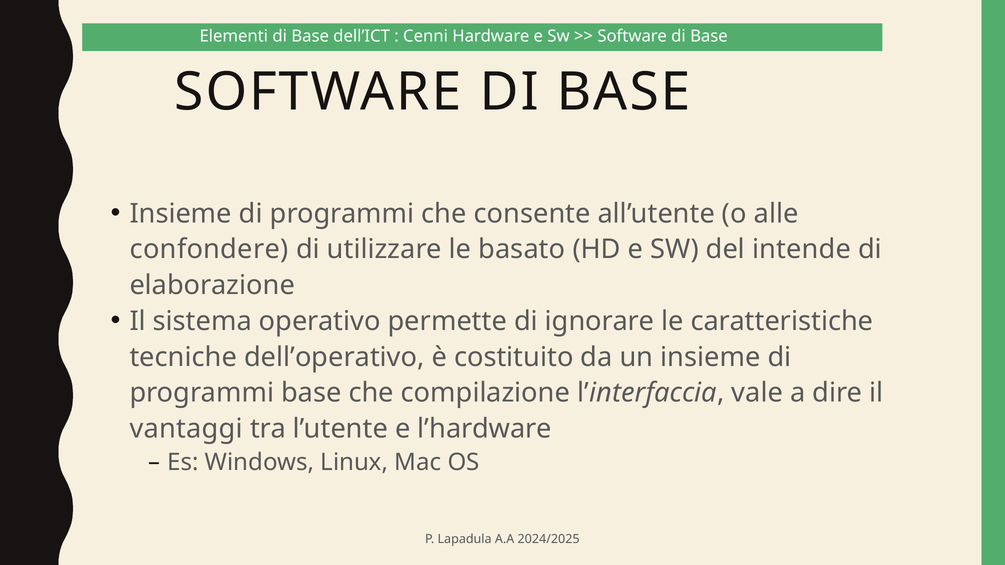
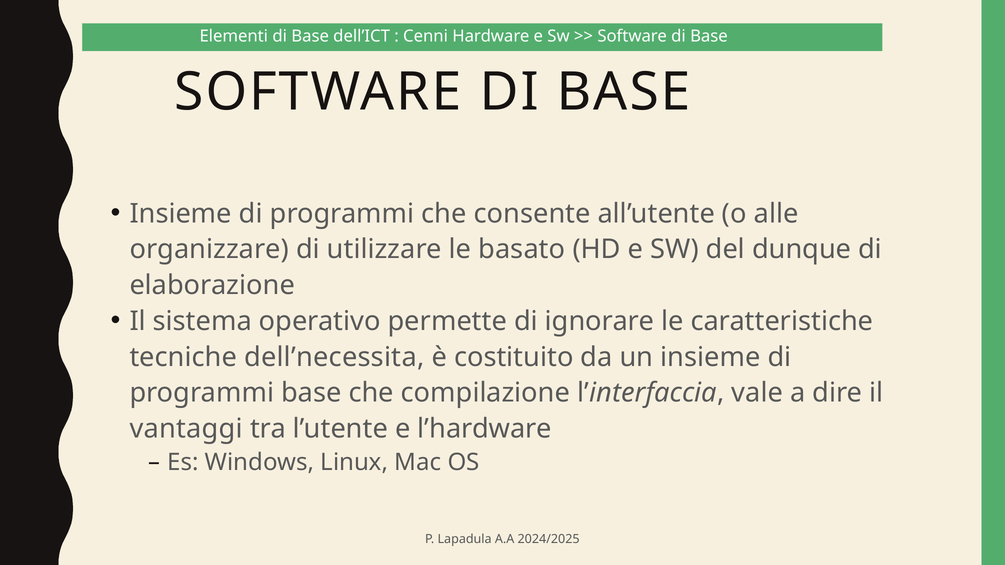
confondere: confondere -> organizzare
intende: intende -> dunque
dell’operativo: dell’operativo -> dell’necessita
